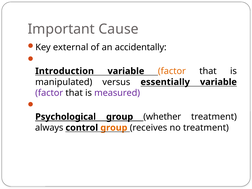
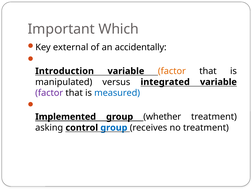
Cause: Cause -> Which
essentially: essentially -> integrated
measured colour: purple -> blue
Psychological: Psychological -> Implemented
always: always -> asking
group at (114, 128) colour: orange -> blue
